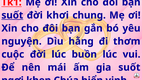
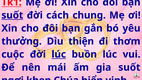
khơi: khơi -> cách
nguyện: nguyện -> thưởng
hằng: hằng -> thiện
lúc at (59, 54) underline: none -> present
